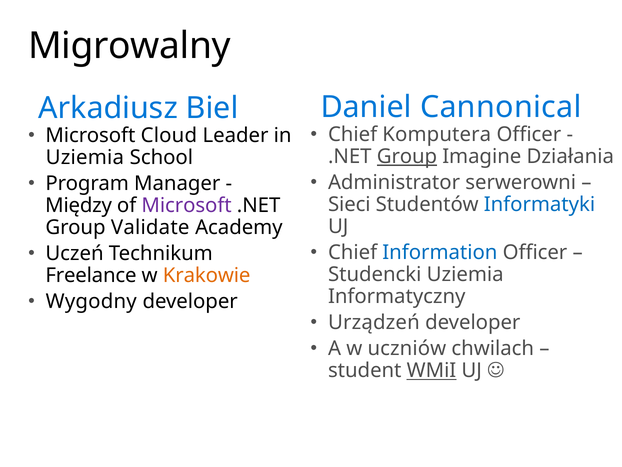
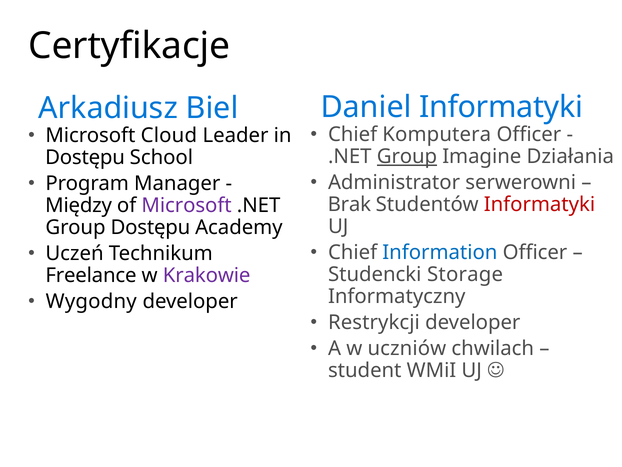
Migrowalny: Migrowalny -> Certyfikacje
Daniel Cannonical: Cannonical -> Informatyki
Uziemia at (85, 157): Uziemia -> Dostępu
Sieci: Sieci -> Brak
Informatyki at (539, 204) colour: blue -> red
Group Validate: Validate -> Dostępu
Studencki Uziemia: Uziemia -> Storage
Krakowie colour: orange -> purple
Urządzeń: Urządzeń -> Restrykcji
WMiI underline: present -> none
